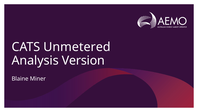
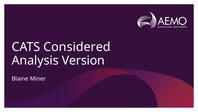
Unmetered: Unmetered -> Considered
